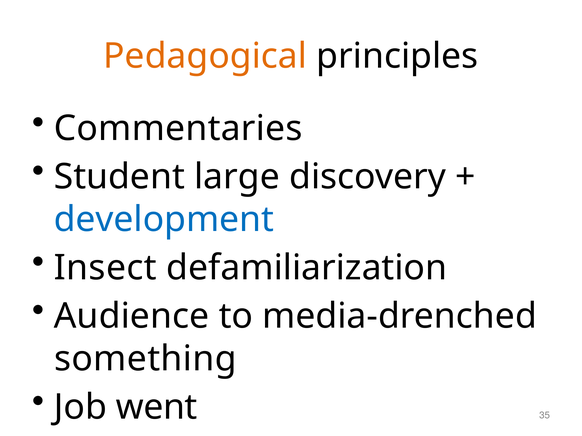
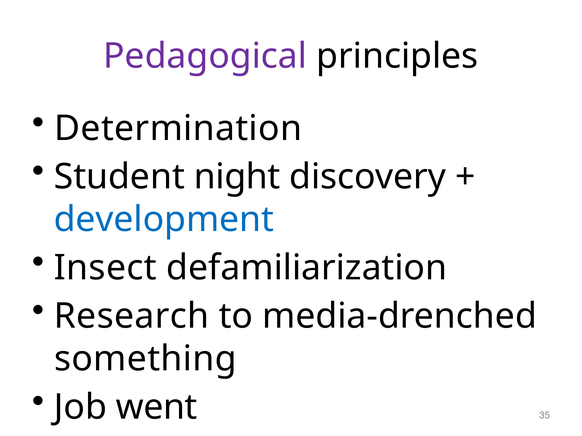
Pedagogical colour: orange -> purple
Commentaries: Commentaries -> Determination
large: large -> night
Audience: Audience -> Research
